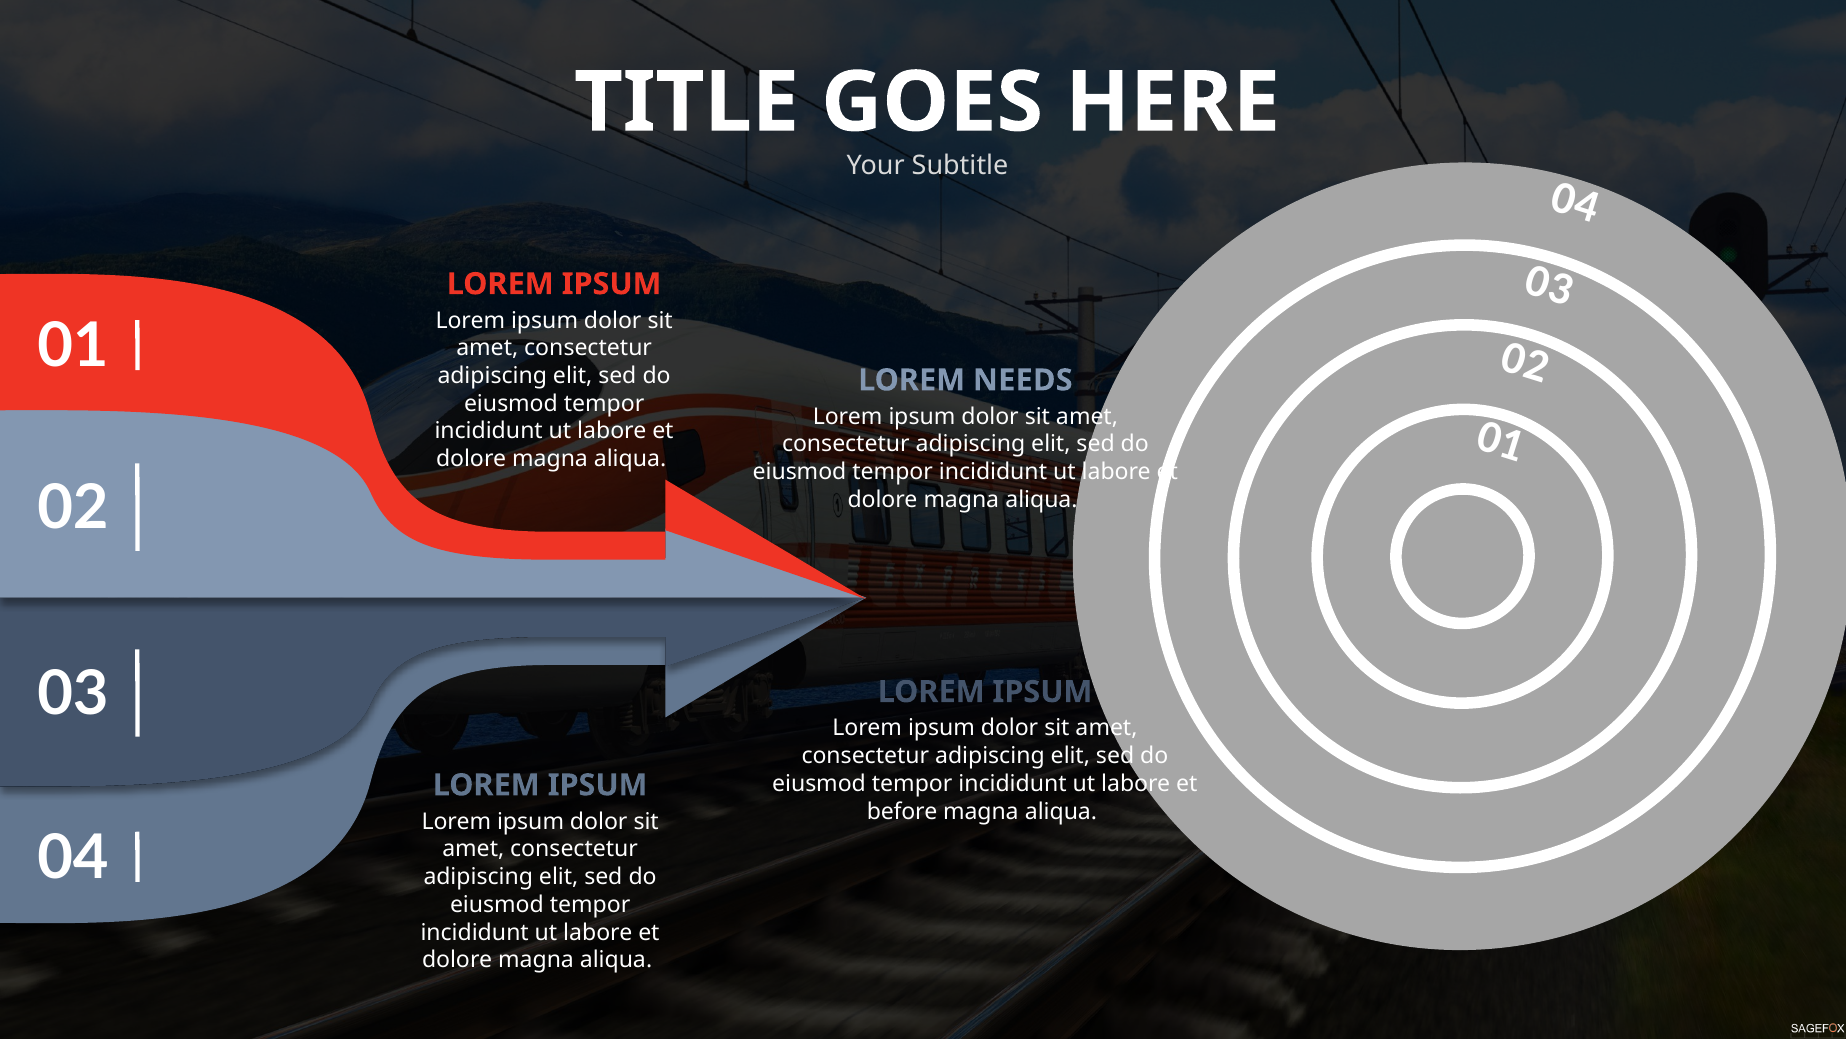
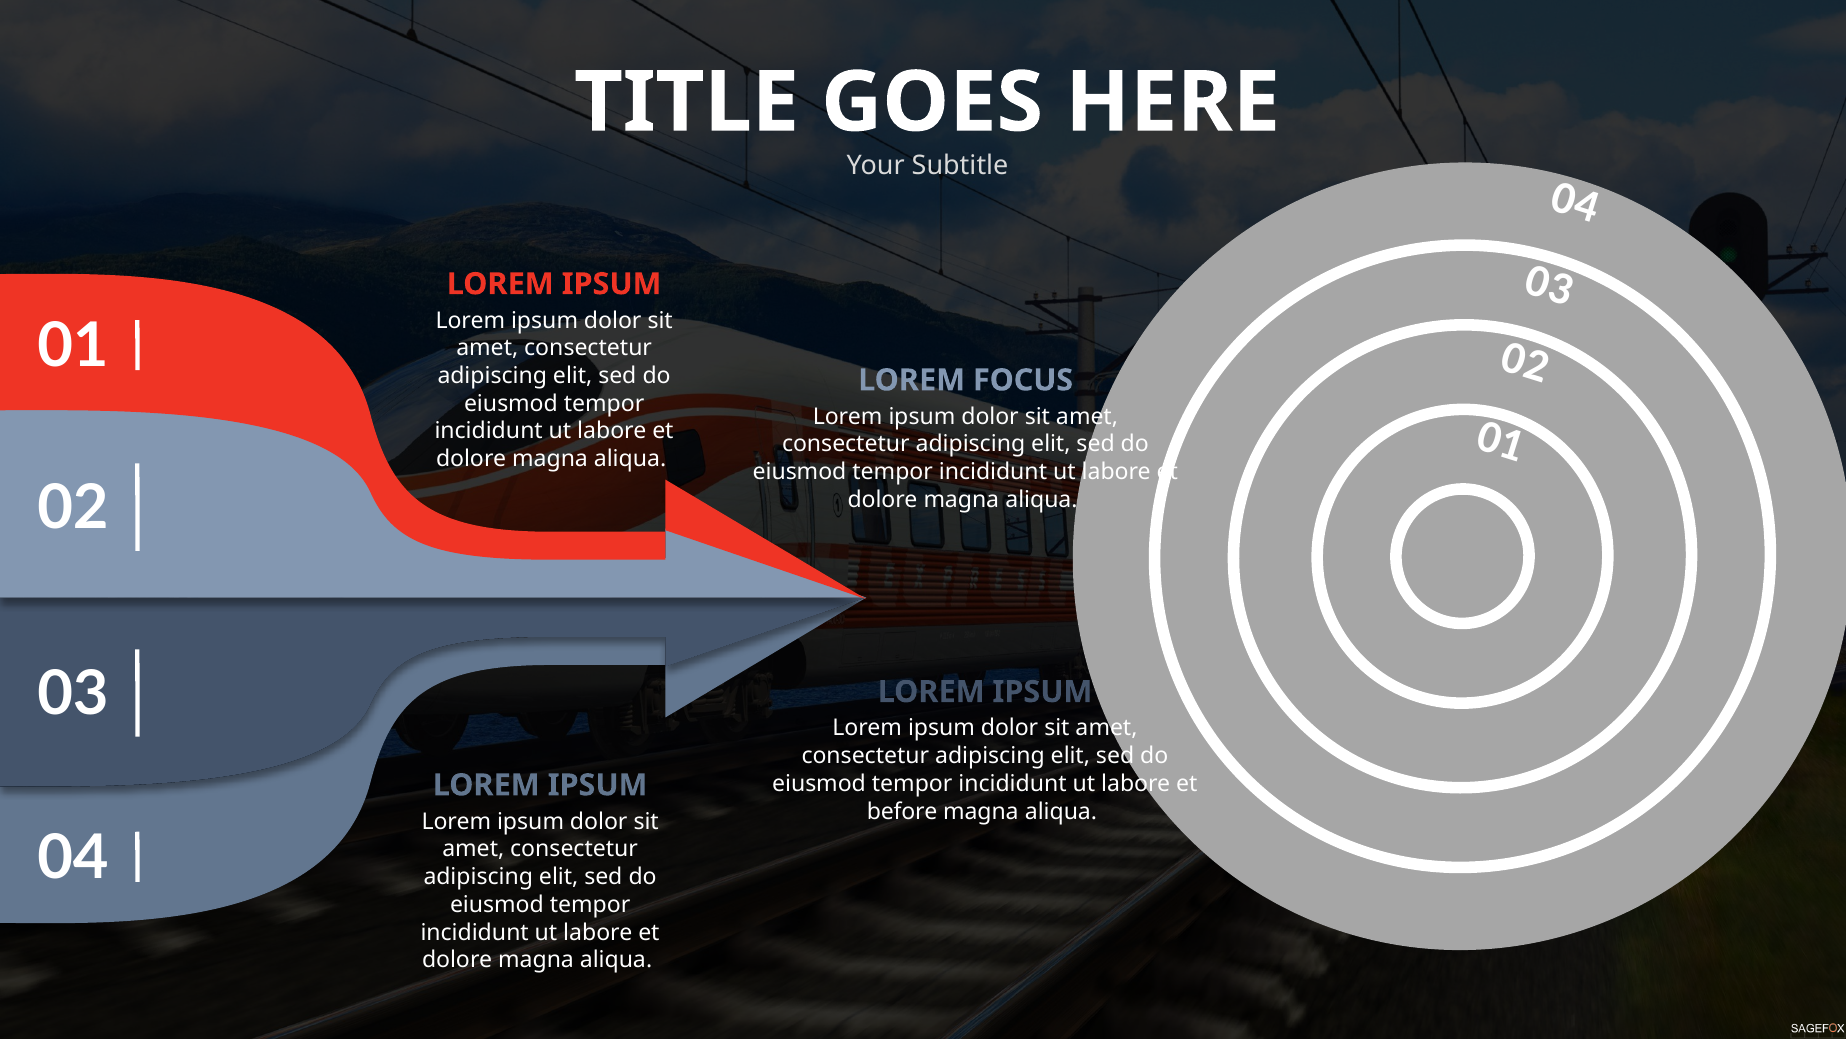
NEEDS: NEEDS -> FOCUS
